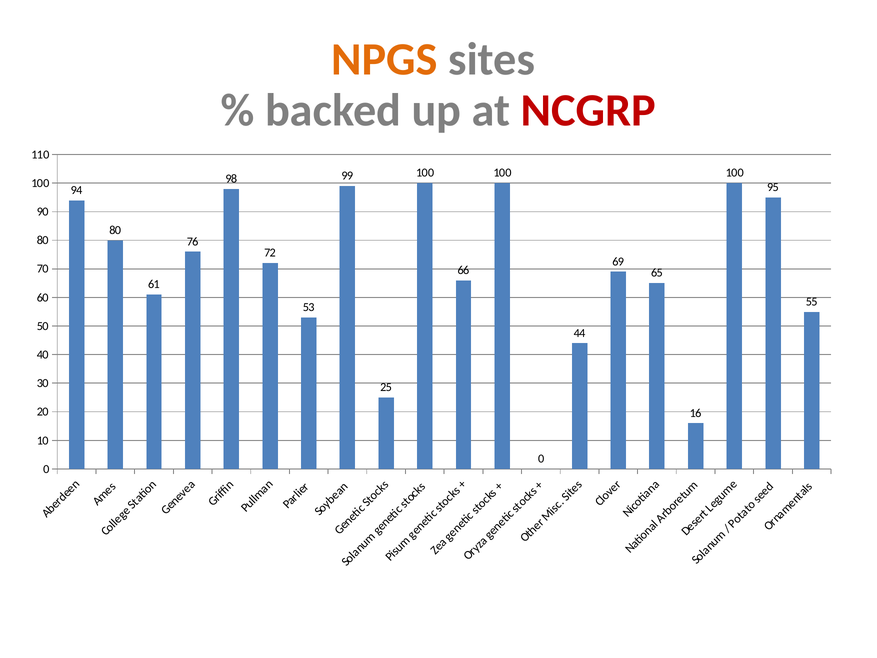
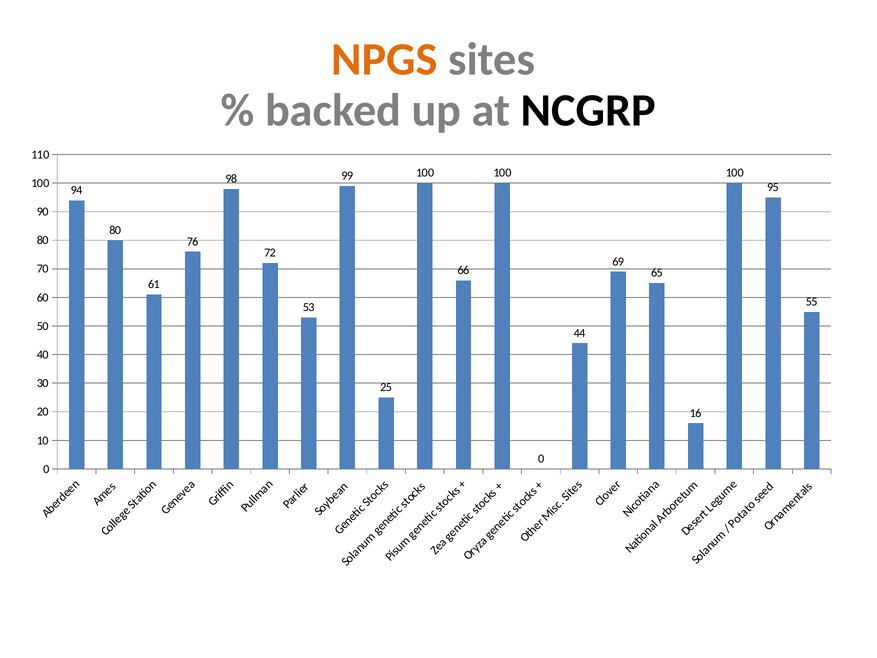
NCGRP colour: red -> black
